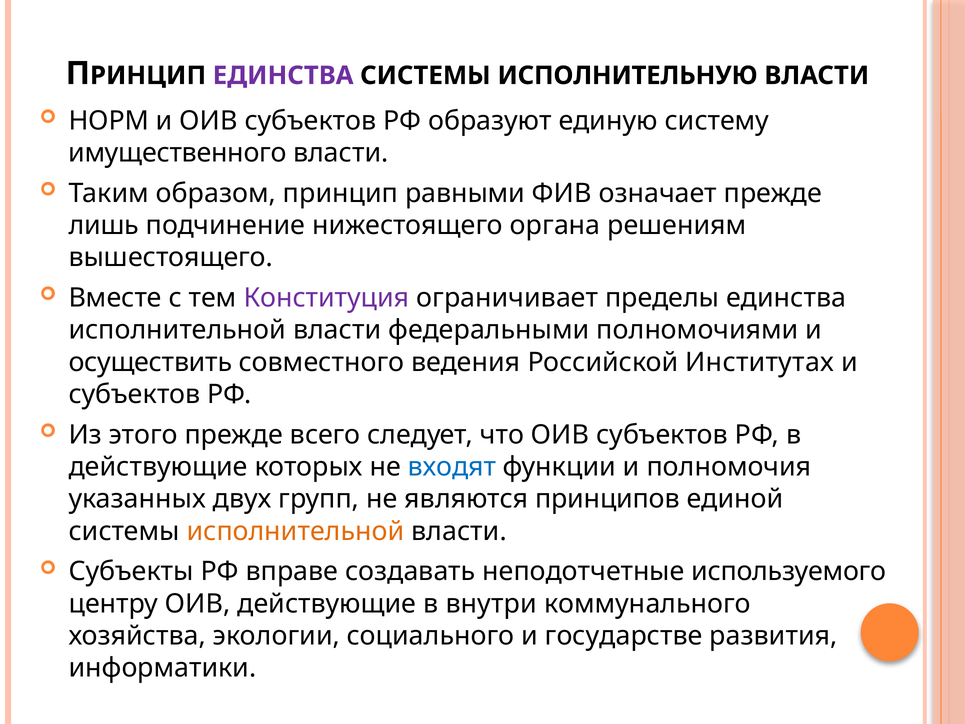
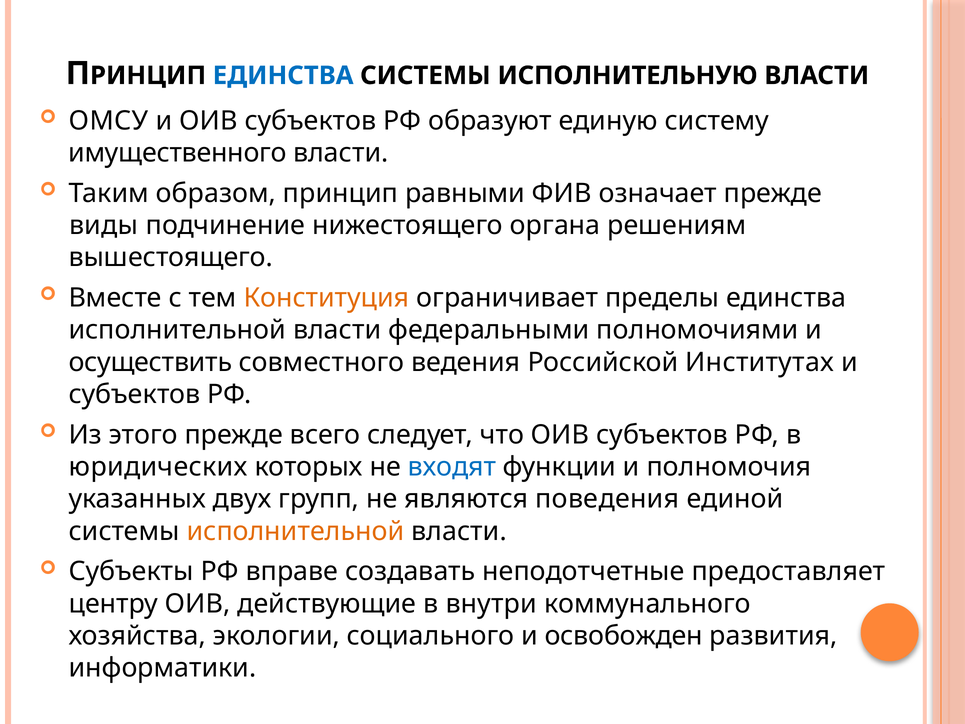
ЕДИНСТВА at (283, 76) colour: purple -> blue
НОРМ: НОРМ -> ОМСУ
лишь: лишь -> виды
Конституция colour: purple -> orange
действующие at (158, 467): действующие -> юридических
принципов: принципов -> поведения
используемого: используемого -> предоставляет
государстве: государстве -> освобожден
